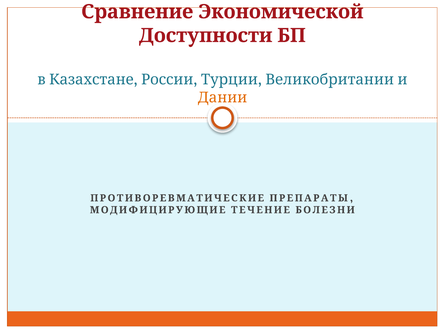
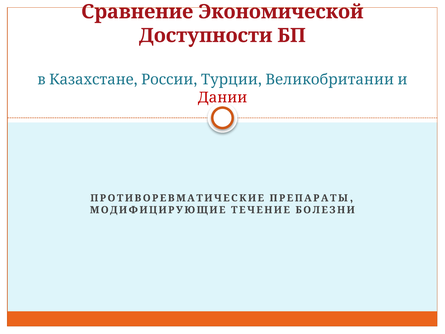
Дании colour: orange -> red
